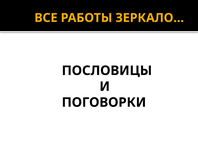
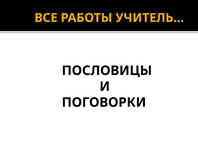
ЗЕРКАЛО…: ЗЕРКАЛО… -> УЧИТЕЛЬ…
